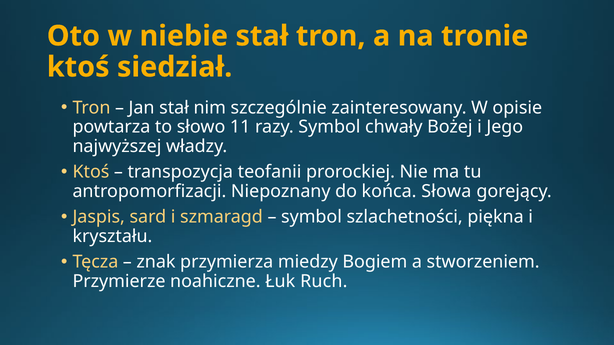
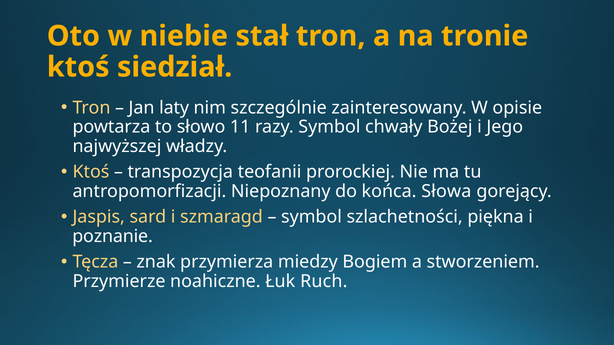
Jan stał: stał -> laty
kryształu: kryształu -> poznanie
